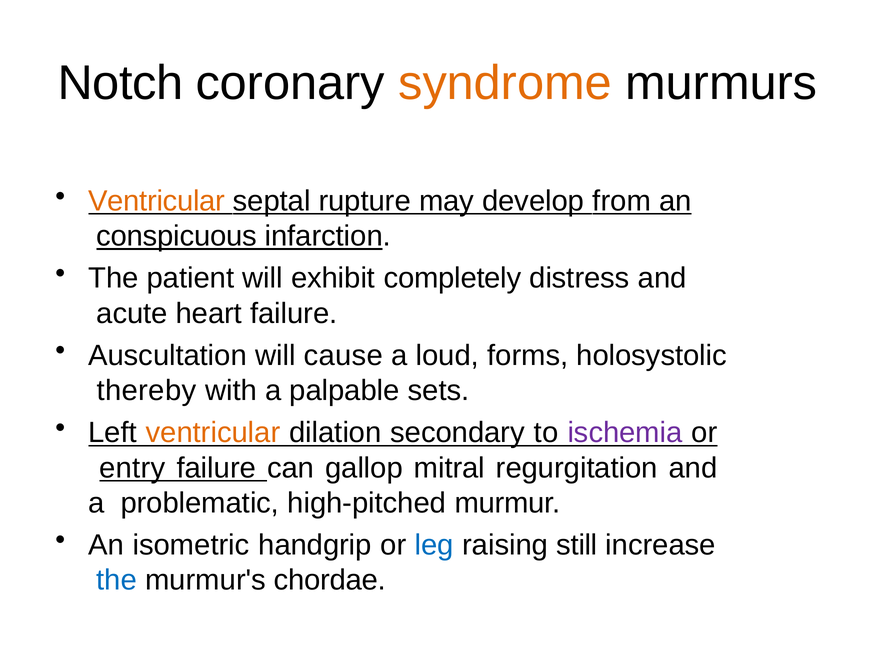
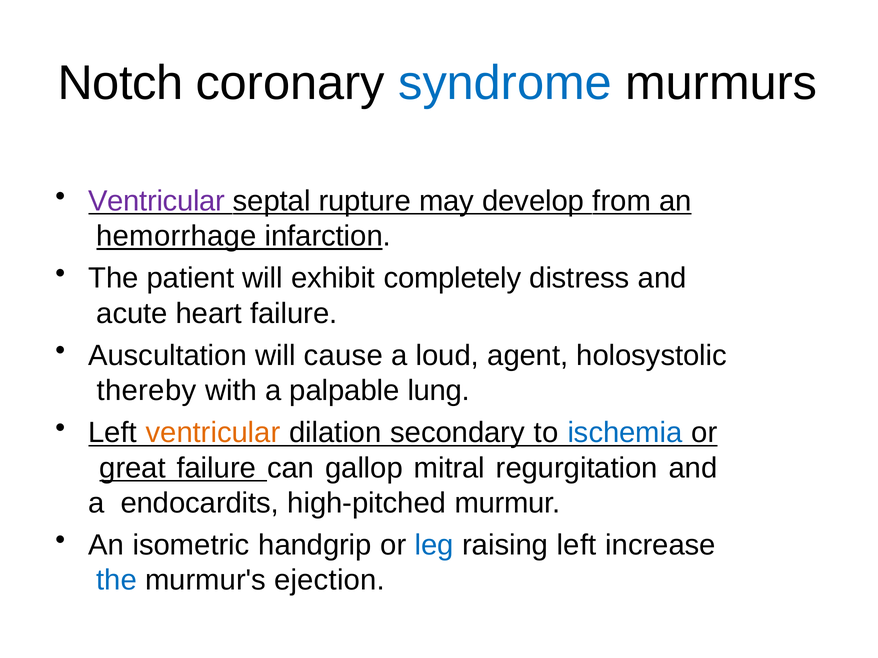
syndrome colour: orange -> blue
Ventricular at (157, 201) colour: orange -> purple
conspicuous: conspicuous -> hemorrhage
forms: forms -> agent
sets: sets -> lung
ischemia colour: purple -> blue
entry: entry -> great
problematic: problematic -> endocardits
raising still: still -> left
chordae: chordae -> ejection
